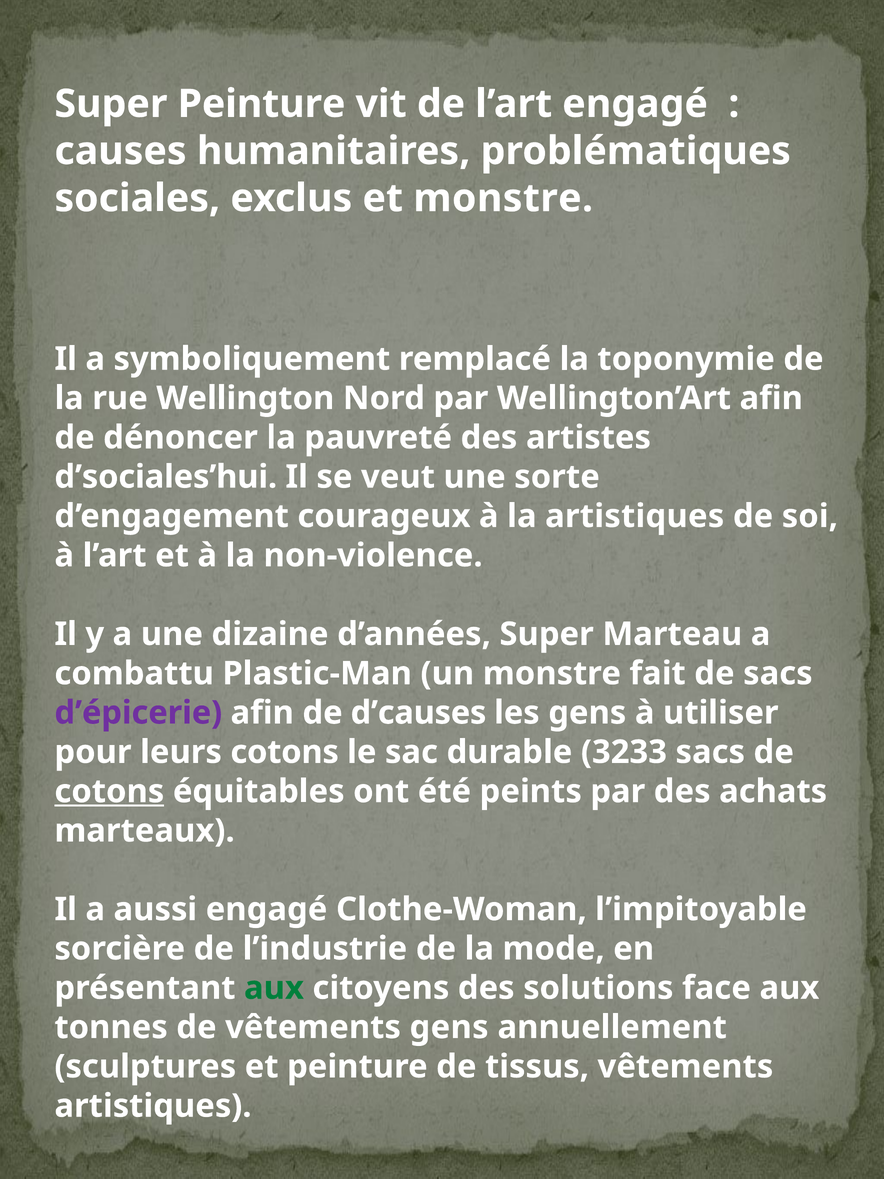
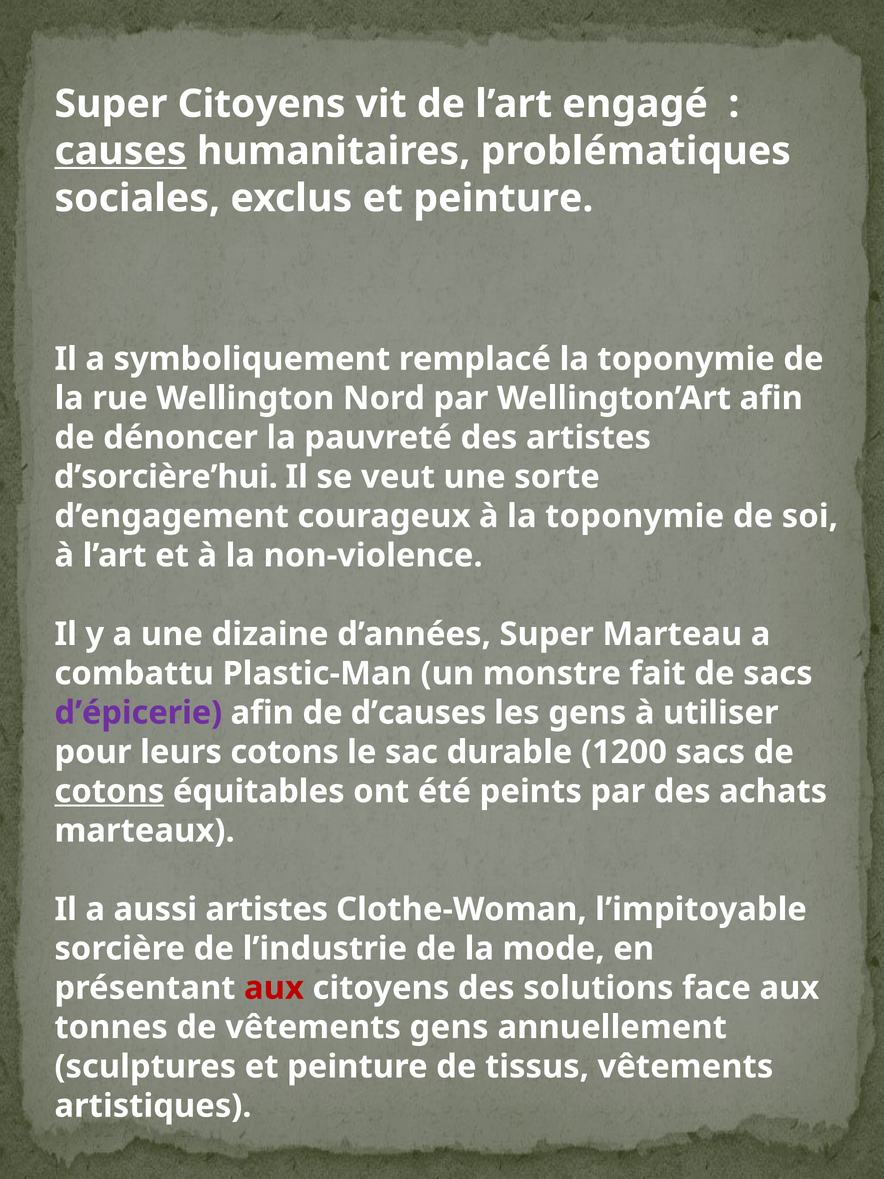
Super Peinture: Peinture -> Citoyens
causes underline: none -> present
exclus et monstre: monstre -> peinture
d’sociales’hui: d’sociales’hui -> d’sorcière’hui
à la artistiques: artistiques -> toponymie
3233: 3233 -> 1200
aussi engagé: engagé -> artistes
aux at (274, 988) colour: green -> red
